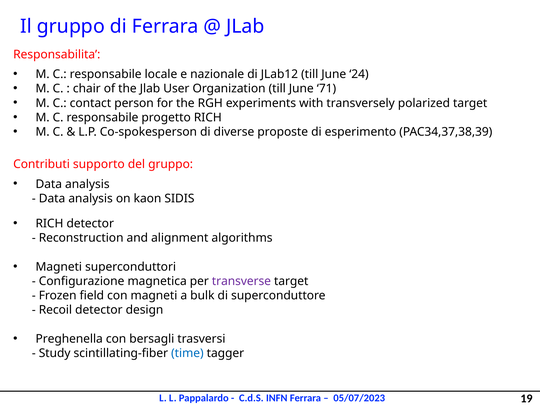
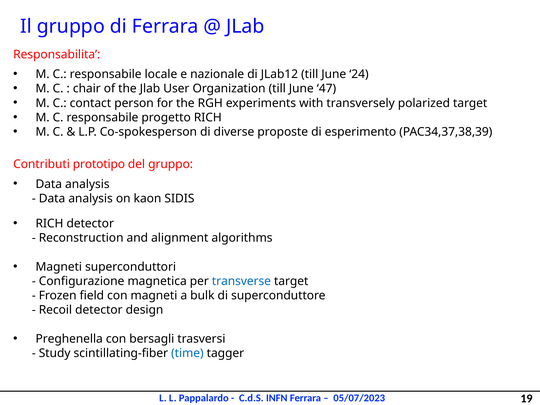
71: 71 -> 47
supporto: supporto -> prototipo
transverse colour: purple -> blue
